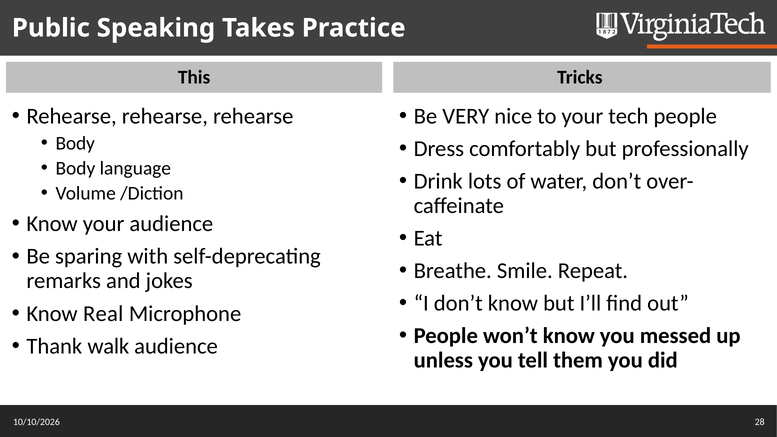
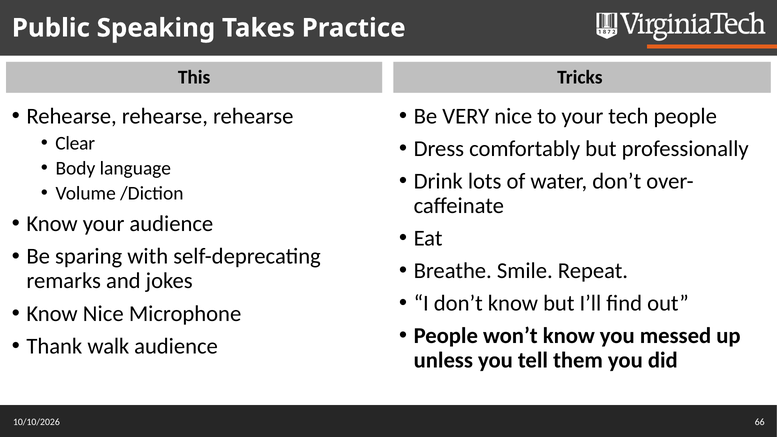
Body at (75, 143): Body -> Clear
Know Real: Real -> Nice
28: 28 -> 66
